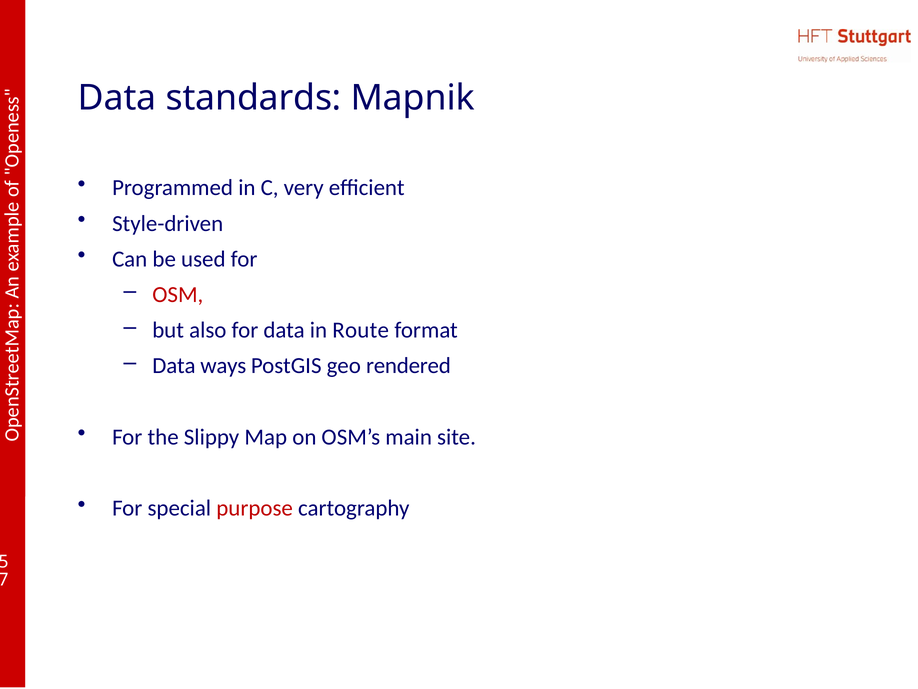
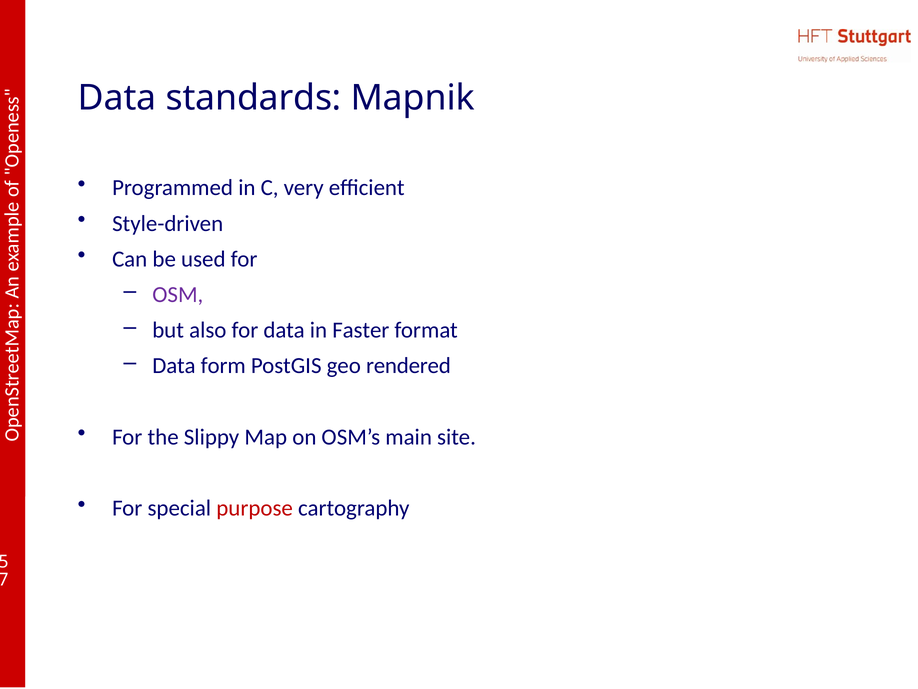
OSM colour: red -> purple
Route: Route -> Faster
ways: ways -> form
